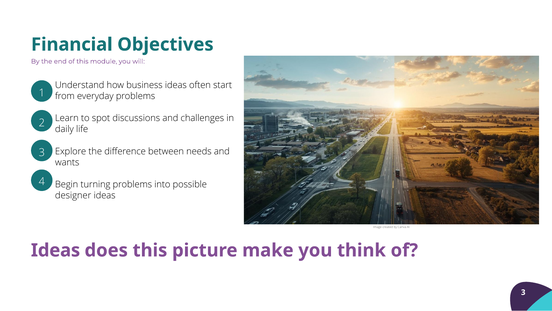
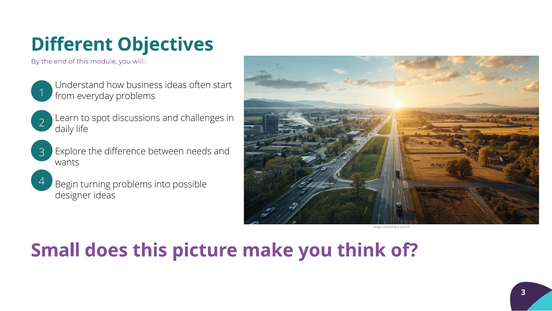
Financial: Financial -> Different
Ideas at (56, 250): Ideas -> Small
